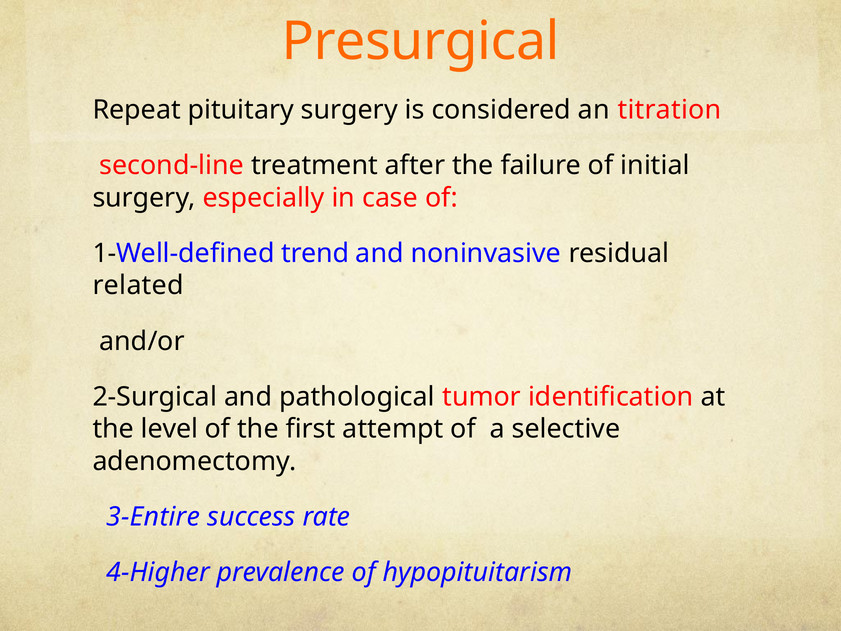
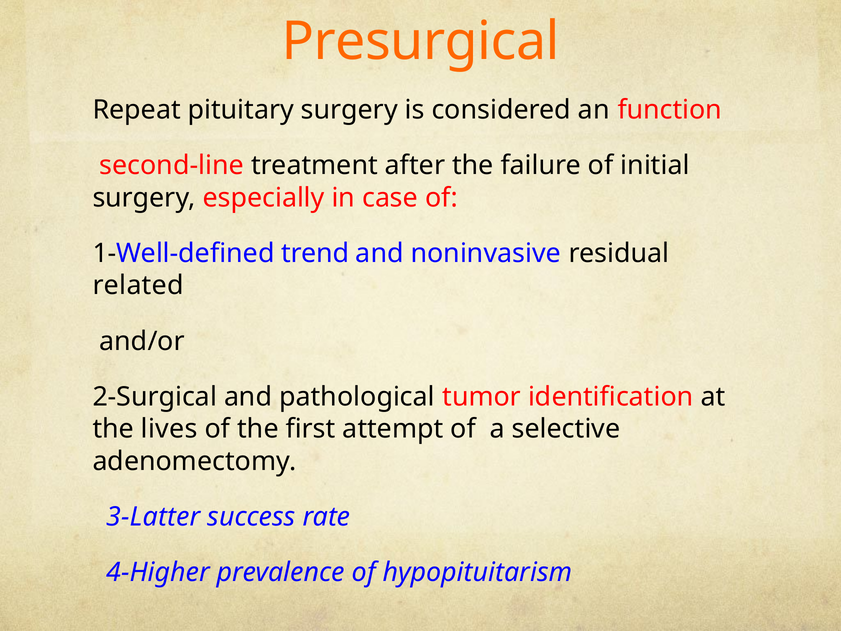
titration: titration -> function
level: level -> lives
3-Entire: 3-Entire -> 3-Latter
